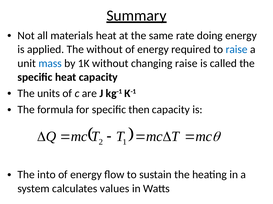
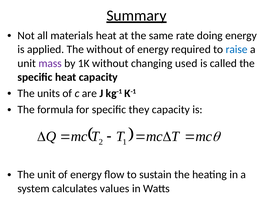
mass colour: blue -> purple
changing raise: raise -> used
then: then -> they
The into: into -> unit
